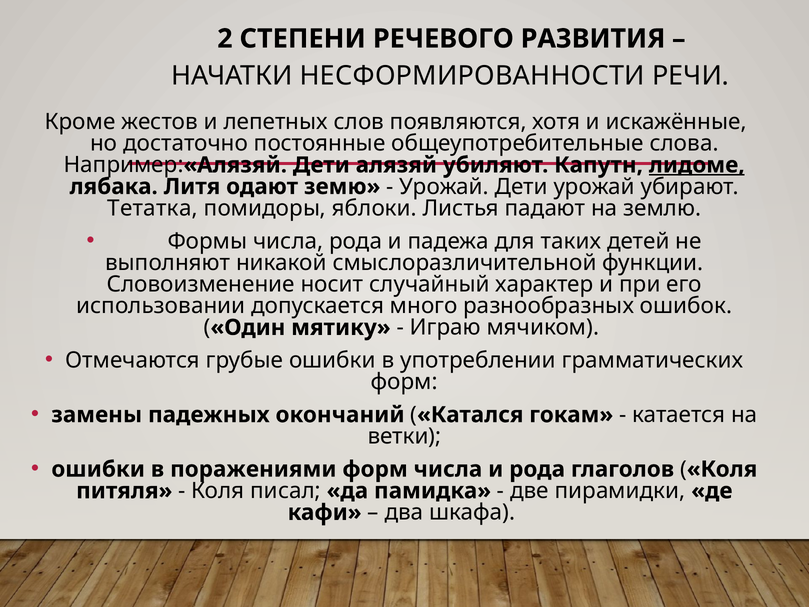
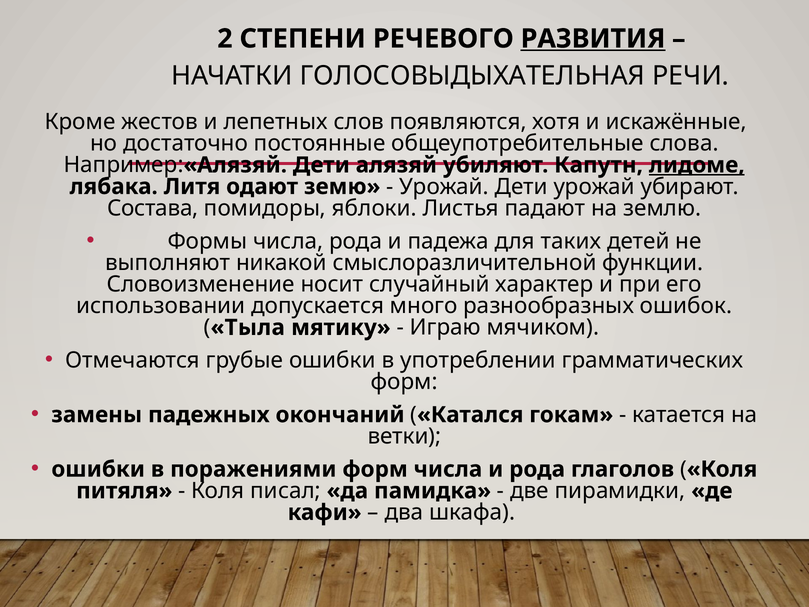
РАЗВИТИЯ underline: none -> present
НЕСФОРМИРОВАННОСТИ: НЕСФОРМИРОВАННОСТИ -> ГОЛОСОВЫДЫХАТЕЛЬНАЯ
Тетатка: Тетатка -> Состава
Один: Один -> Тыла
